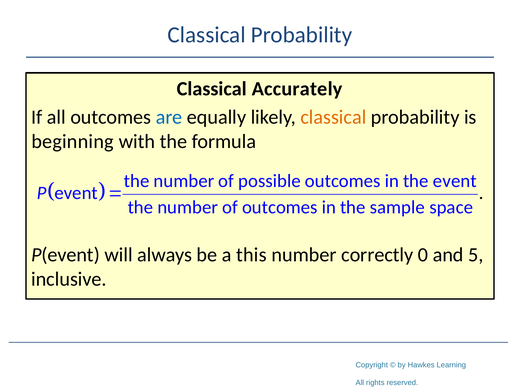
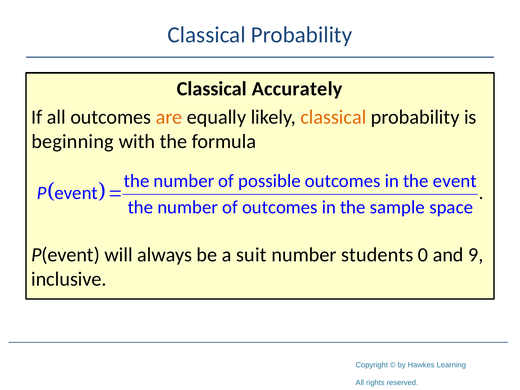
are colour: blue -> orange
this: this -> suit
correctly: correctly -> students
5: 5 -> 9
